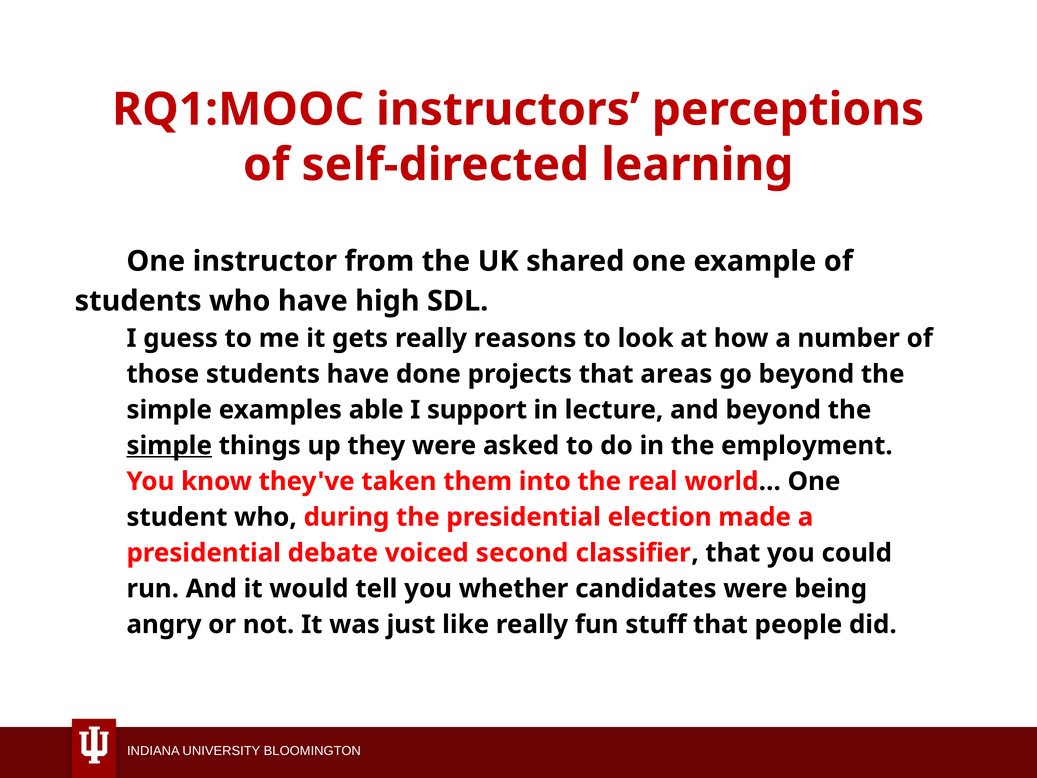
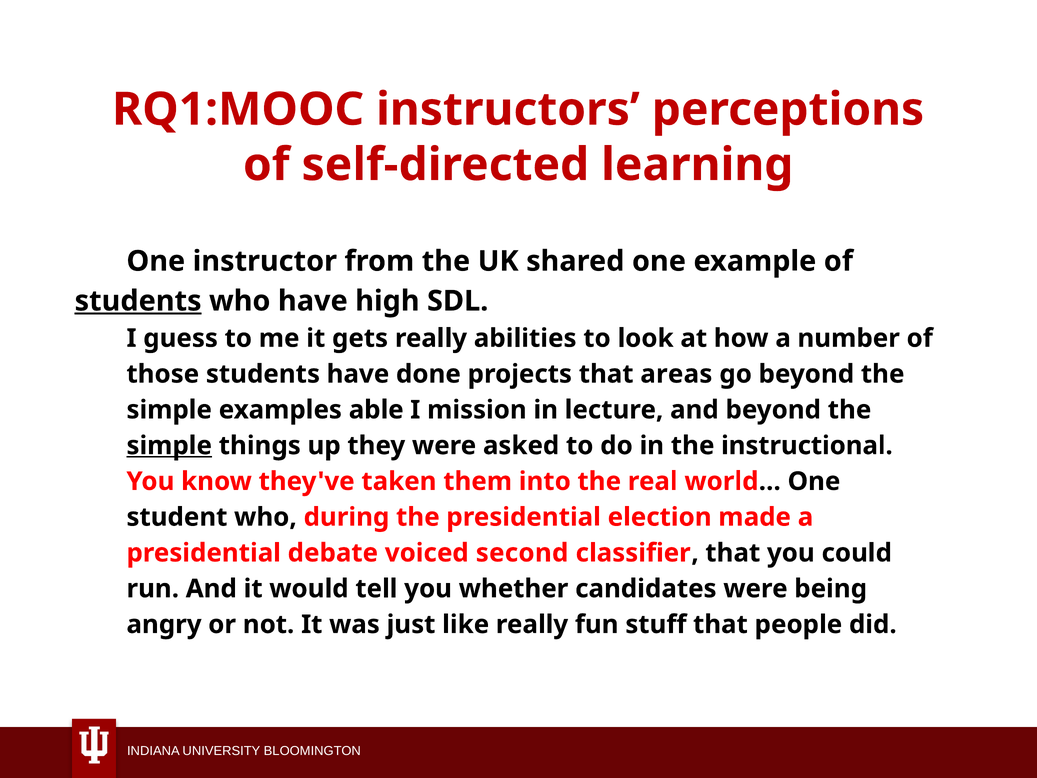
students at (138, 301) underline: none -> present
reasons: reasons -> abilities
support: support -> mission
employment: employment -> instructional
